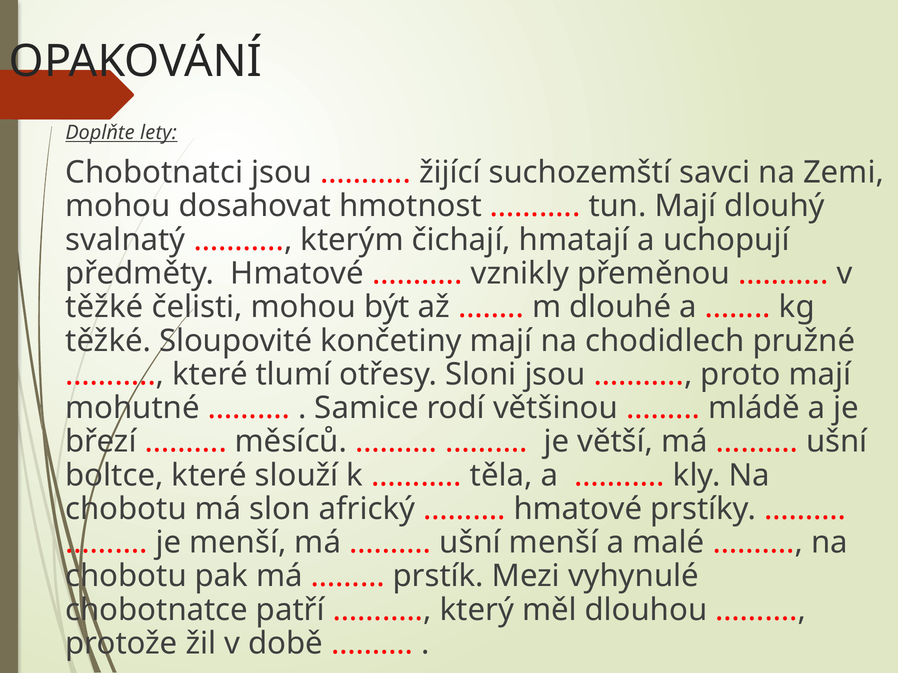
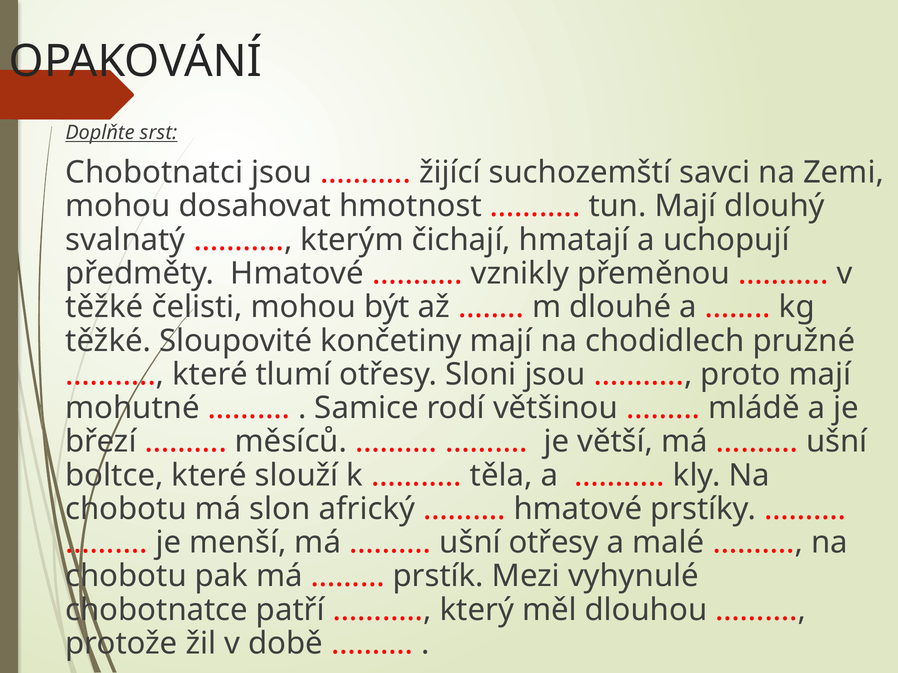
lety: lety -> srst
ušní menší: menší -> otřesy
